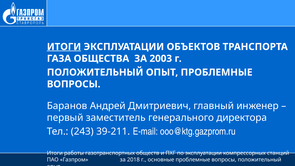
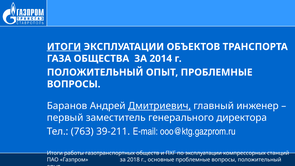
2003: 2003 -> 2014
Дмитриевич underline: none -> present
243: 243 -> 763
